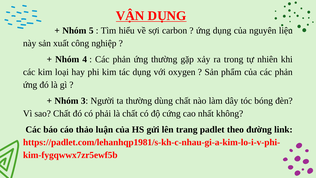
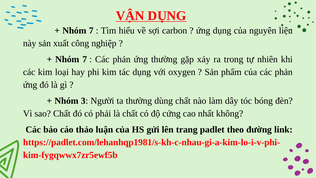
5 at (91, 31): 5 -> 7
4 at (85, 59): 4 -> 7
